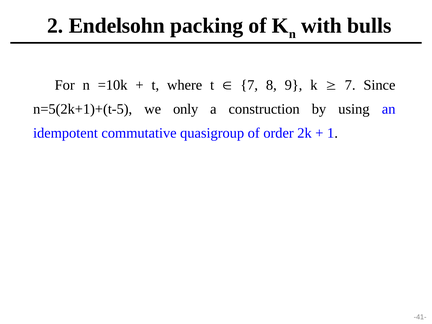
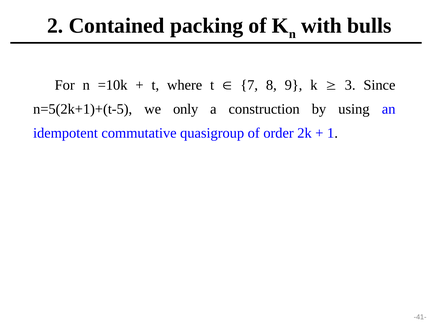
Endelsohn: Endelsohn -> Contained
7 at (350, 85): 7 -> 3
